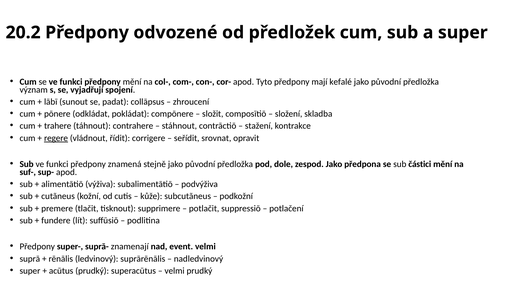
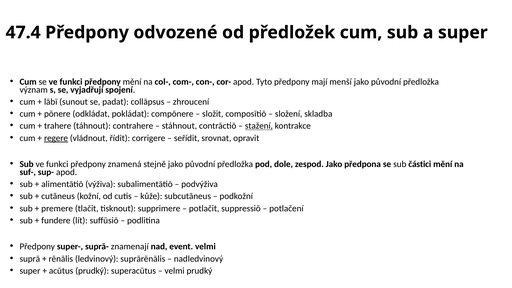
20.2: 20.2 -> 47.4
kefalé: kefalé -> menší
stažení underline: none -> present
